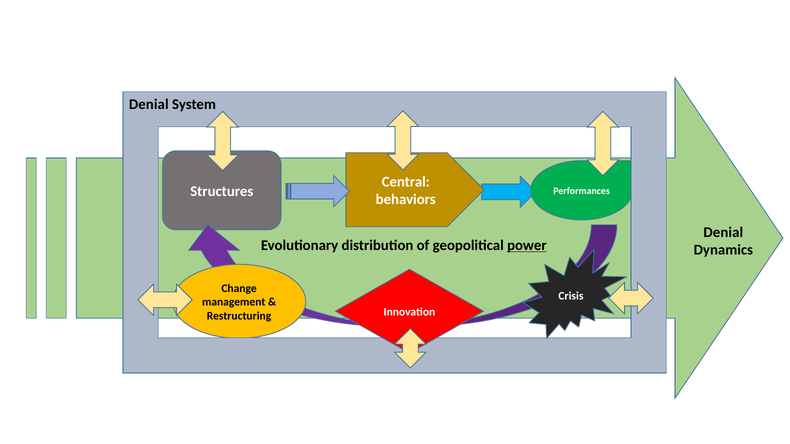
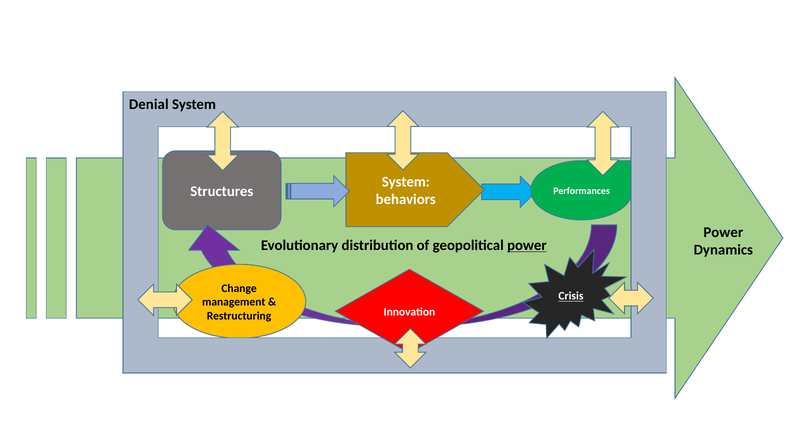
Central at (406, 182): Central -> System
Denial at (723, 233): Denial -> Power
Crisis underline: none -> present
